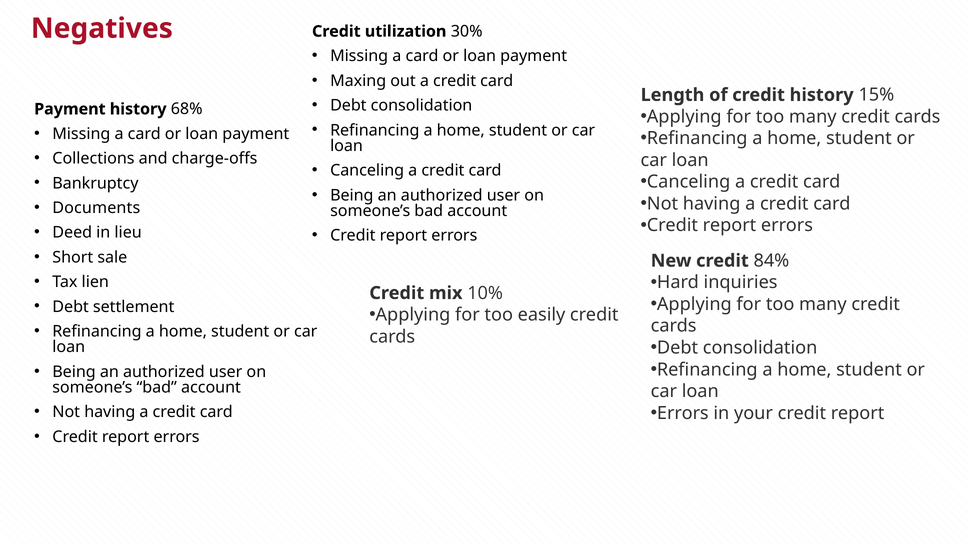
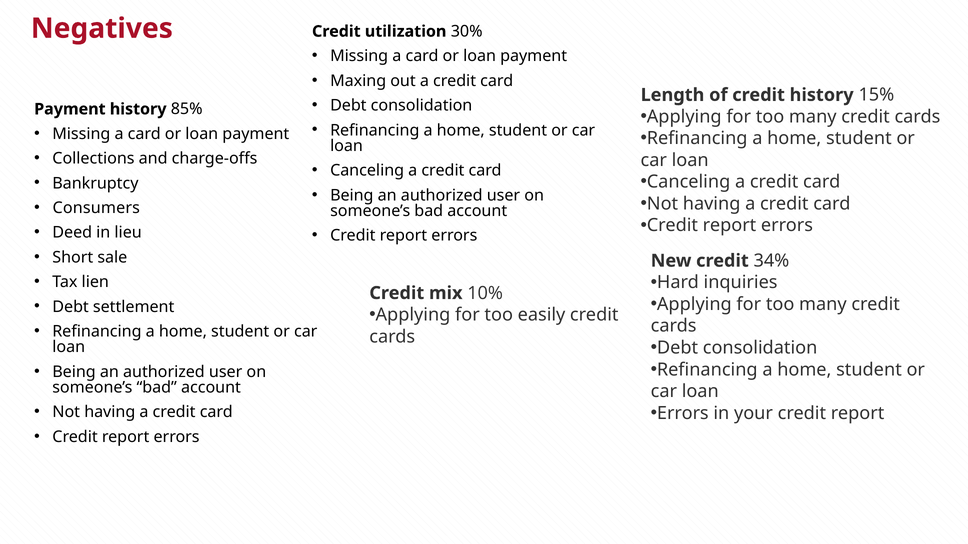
68%: 68% -> 85%
Documents: Documents -> Consumers
84%: 84% -> 34%
